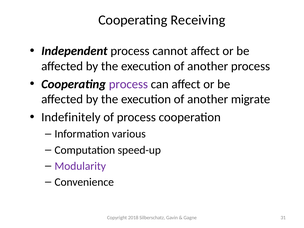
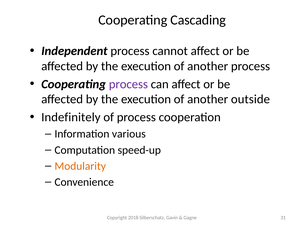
Receiving: Receiving -> Cascading
migrate: migrate -> outside
Modularity colour: purple -> orange
